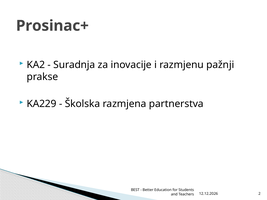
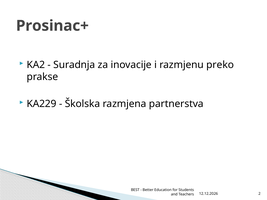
pažnji: pažnji -> preko
